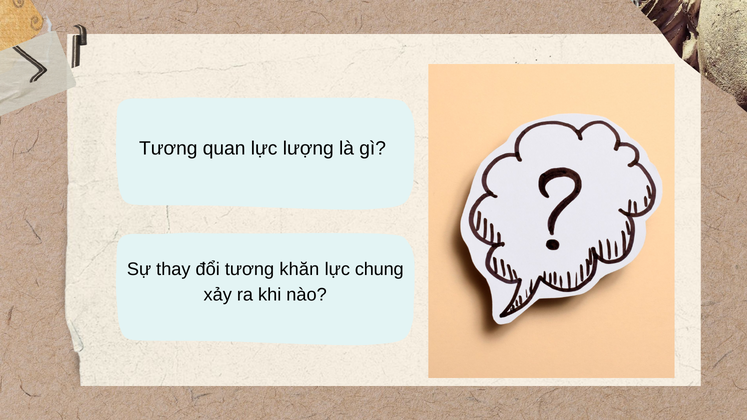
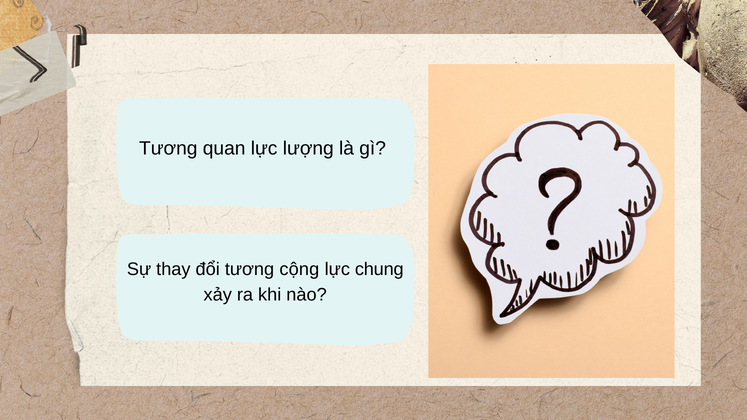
khăn: khăn -> cộng
